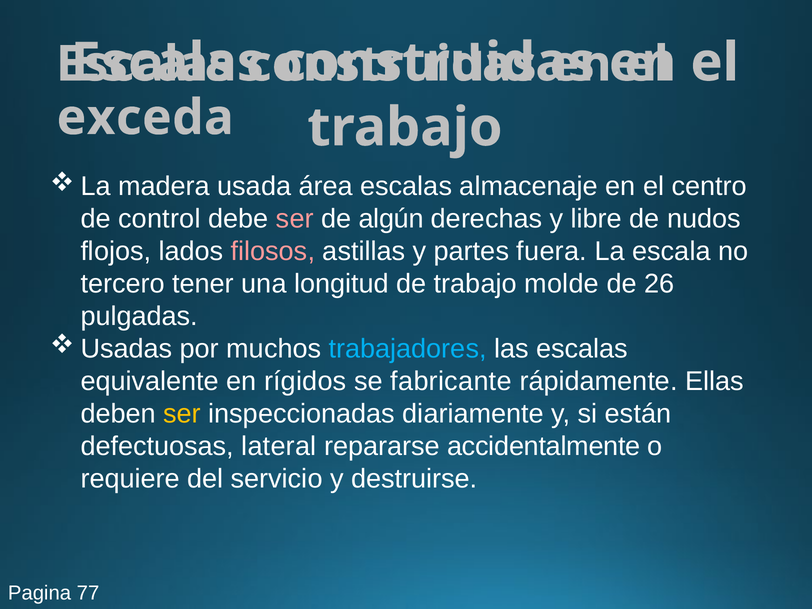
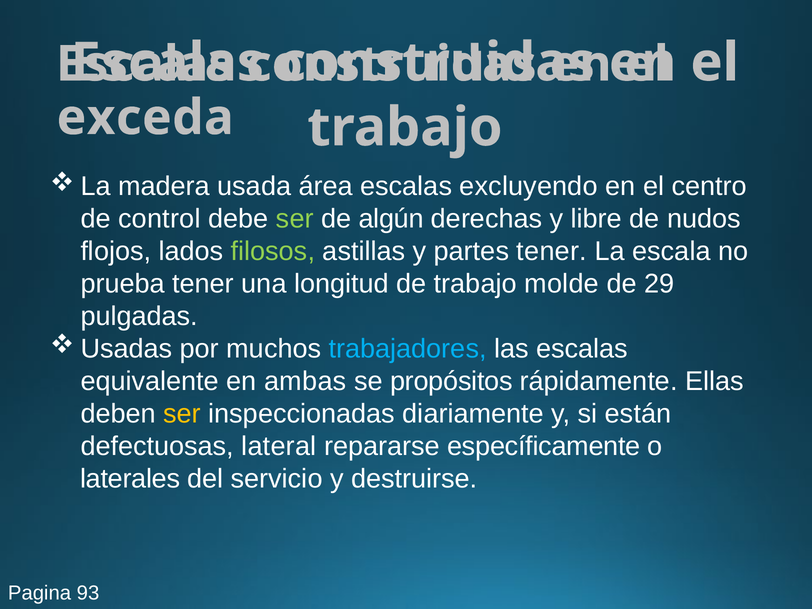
almacenaje: almacenaje -> excluyendo
ser at (295, 219) colour: pink -> light green
filosos colour: pink -> light green
partes fuera: fuera -> tener
tercero: tercero -> prueba
26: 26 -> 29
rígidos: rígidos -> ambas
fabricante: fabricante -> propósitos
accidentalmente: accidentalmente -> específicamente
requiere: requiere -> laterales
77: 77 -> 93
